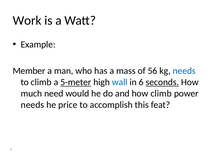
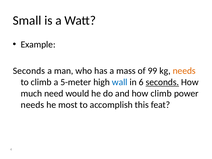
Work: Work -> Small
Member at (29, 71): Member -> Seconds
56: 56 -> 99
needs at (184, 71) colour: blue -> orange
5-meter underline: present -> none
price: price -> most
